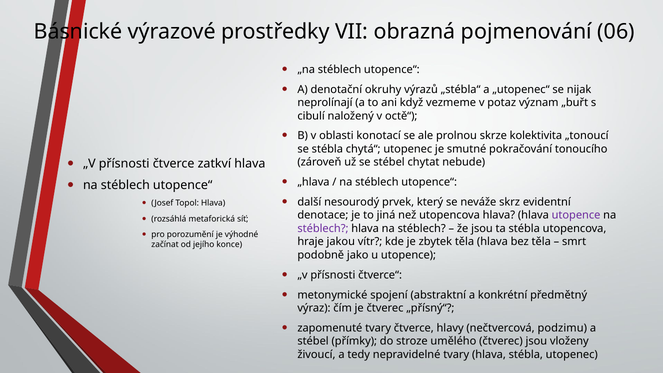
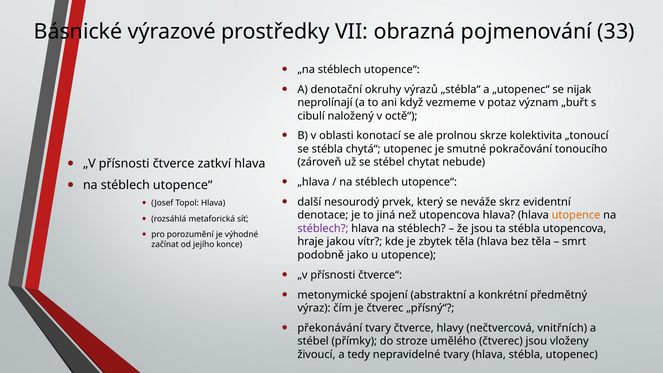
06: 06 -> 33
utopence at (576, 215) colour: purple -> orange
zapomenuté: zapomenuté -> překonávání
podzimu: podzimu -> vnitřních
